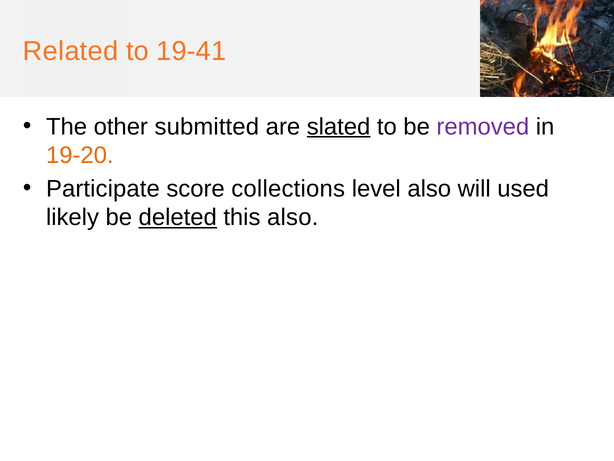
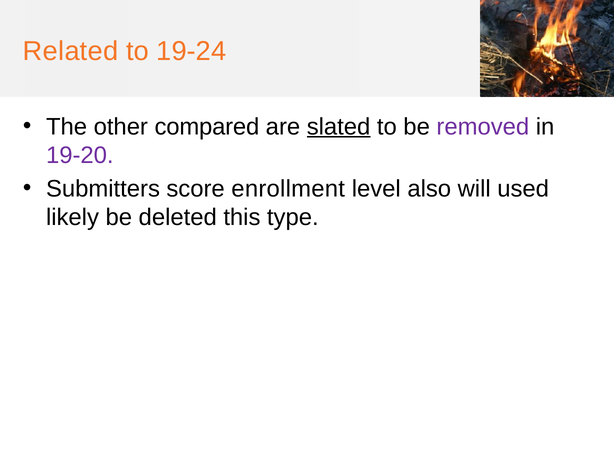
19-41: 19-41 -> 19-24
submitted: submitted -> compared
19-20 colour: orange -> purple
Participate: Participate -> Submitters
collections: collections -> enrollment
deleted underline: present -> none
this also: also -> type
